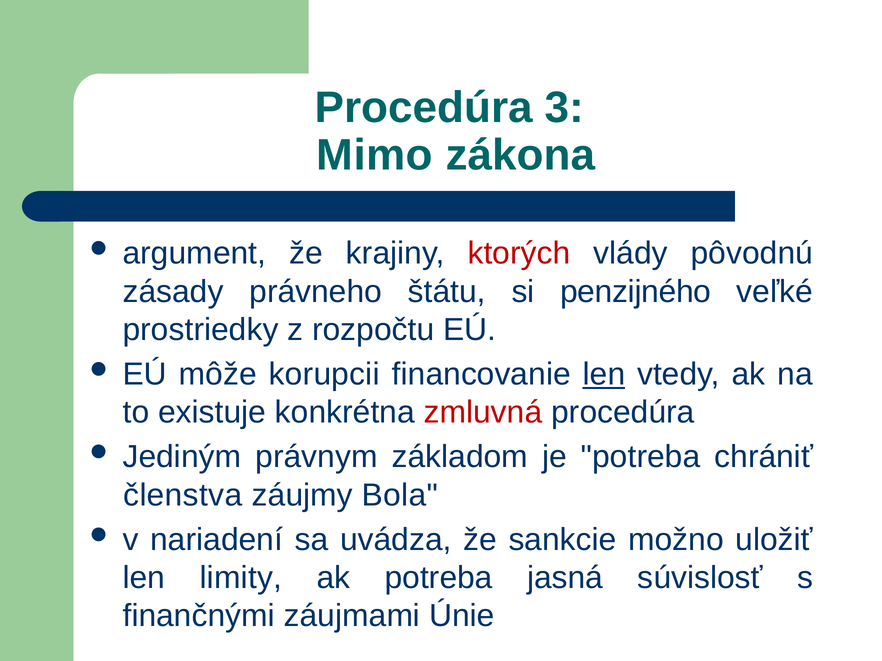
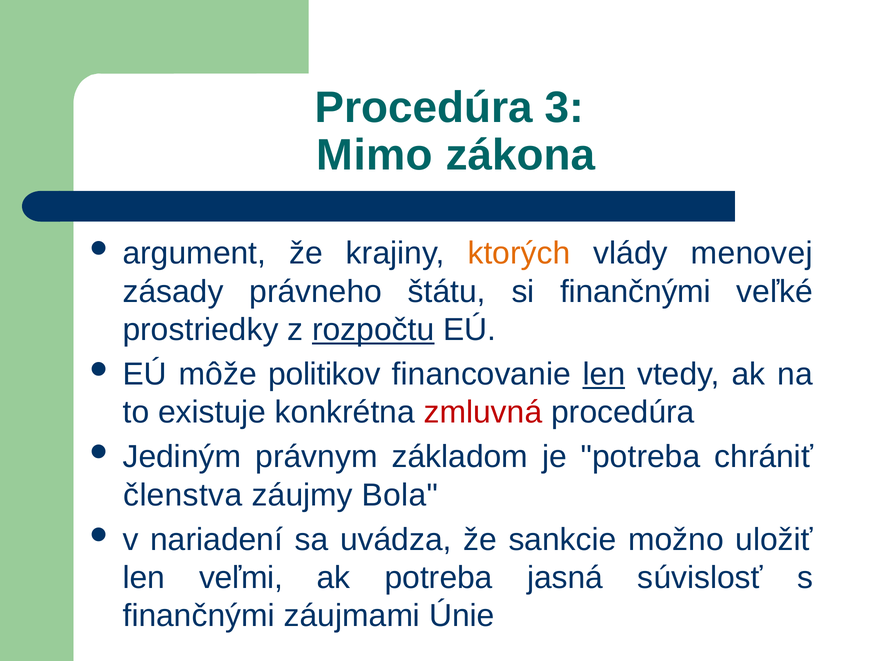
ktorých colour: red -> orange
pôvodnú: pôvodnú -> menovej
si penzijného: penzijného -> finančnými
rozpočtu underline: none -> present
korupcii: korupcii -> politikov
limity: limity -> veľmi
